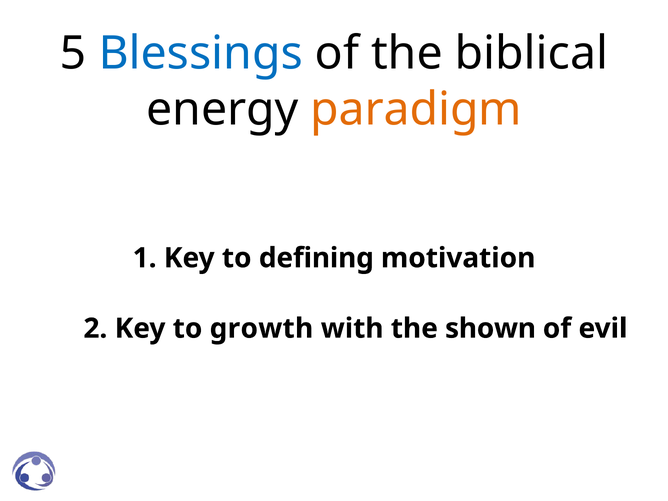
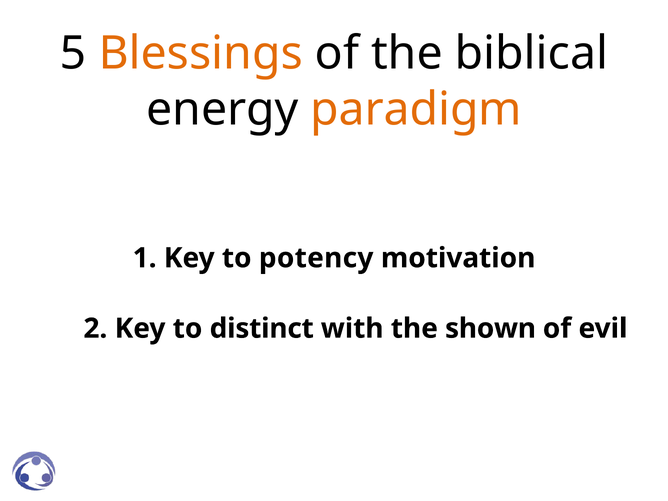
Blessings colour: blue -> orange
defining: defining -> potency
growth: growth -> distinct
